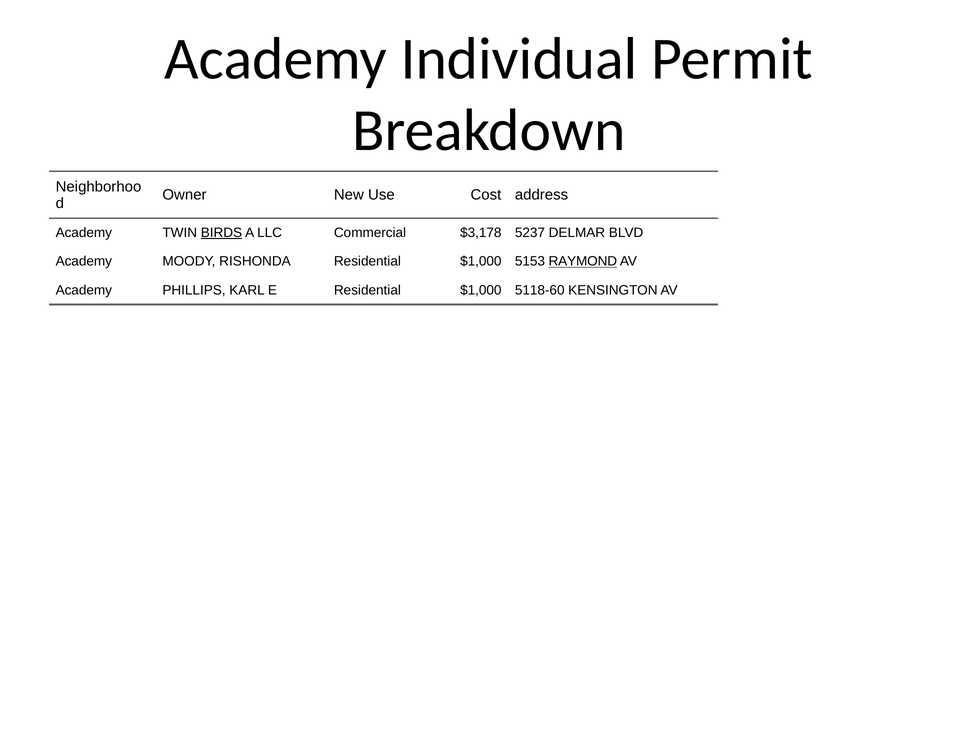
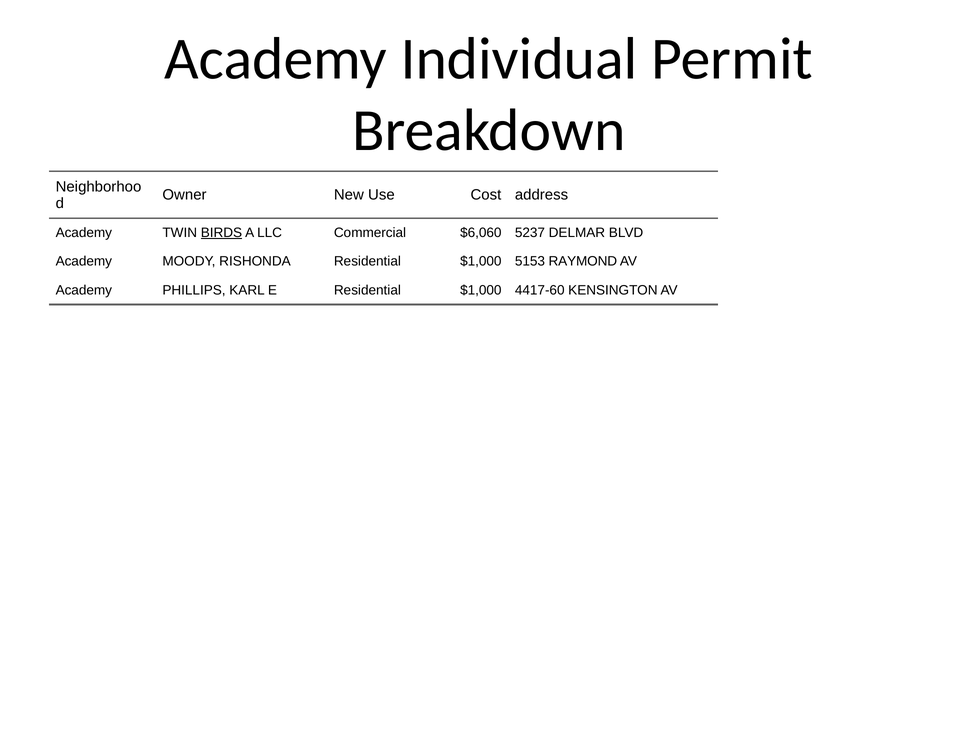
$3,178: $3,178 -> $6,060
RAYMOND underline: present -> none
5118-60: 5118-60 -> 4417-60
